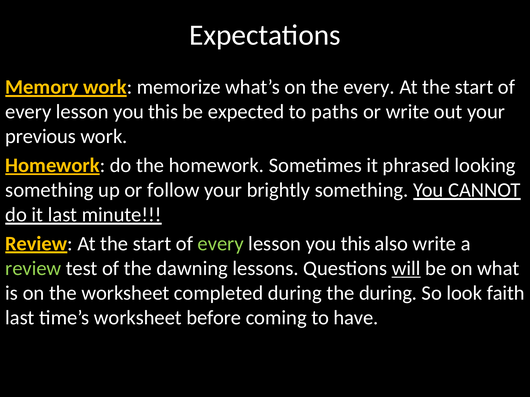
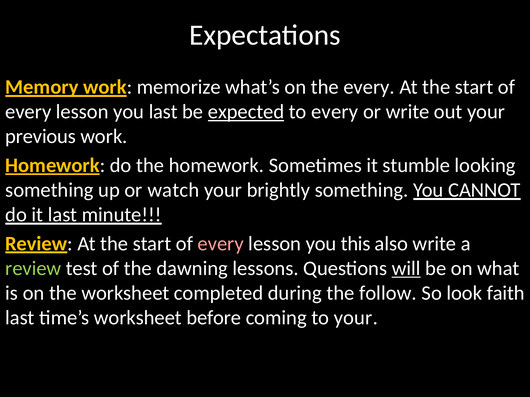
this at (163, 112): this -> last
expected underline: none -> present
to paths: paths -> every
phrased: phrased -> stumble
follow: follow -> watch
every at (221, 244) colour: light green -> pink
the during: during -> follow
to have: have -> your
